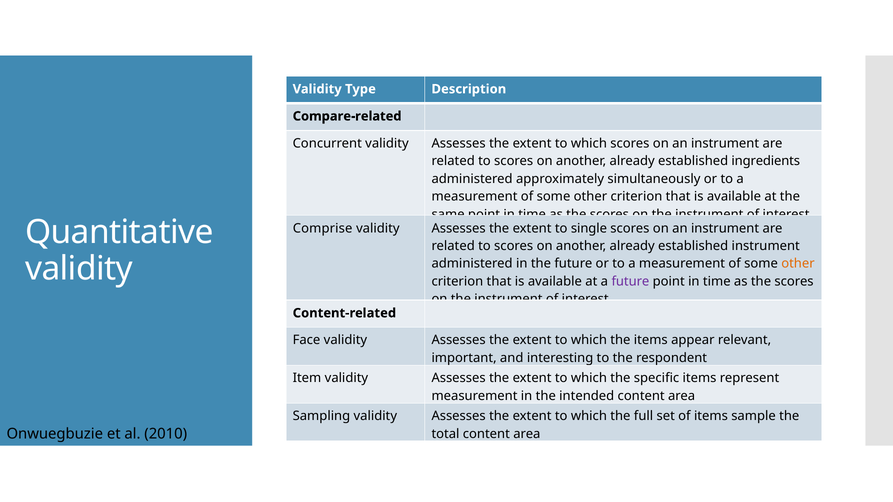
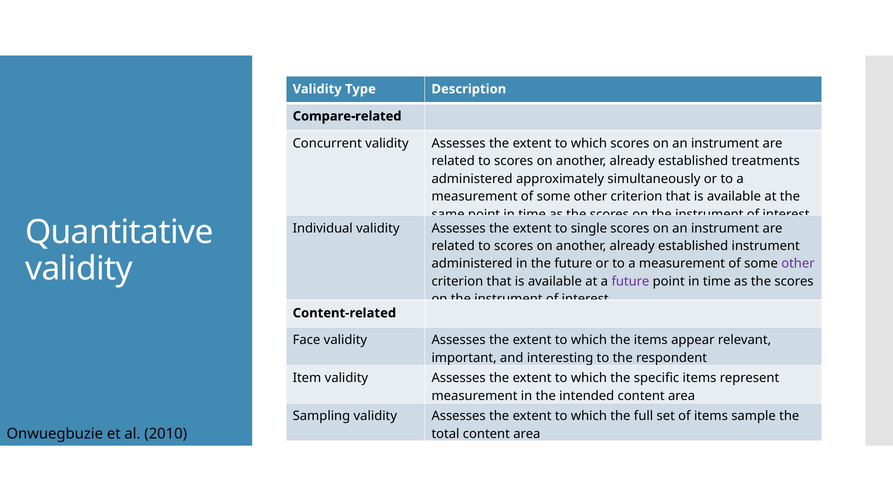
ingredients: ingredients -> treatments
Comprise: Comprise -> Individual
other at (798, 264) colour: orange -> purple
